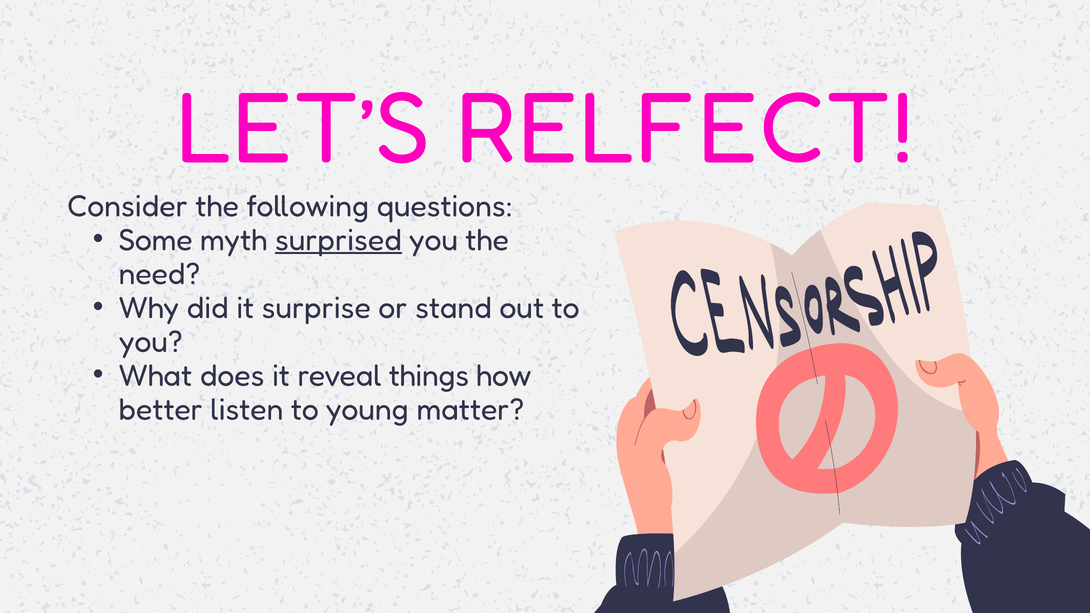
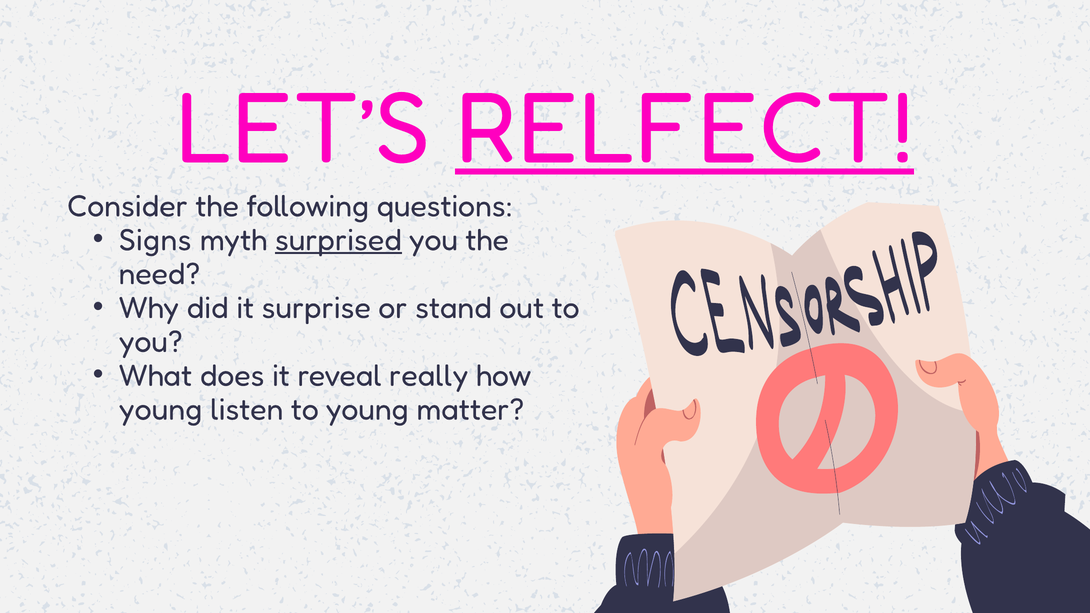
RELFECT underline: none -> present
Some: Some -> Signs
things: things -> really
better at (161, 410): better -> young
